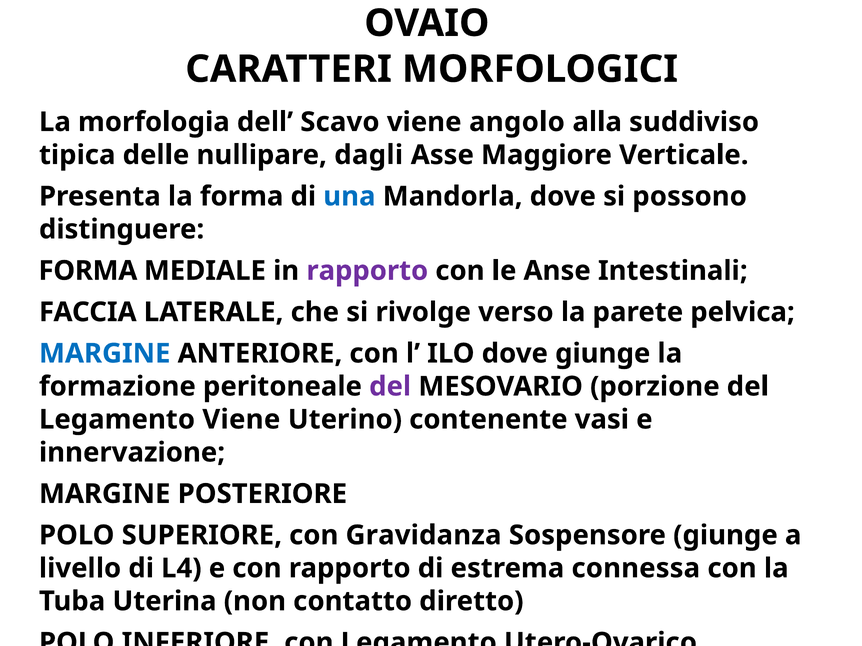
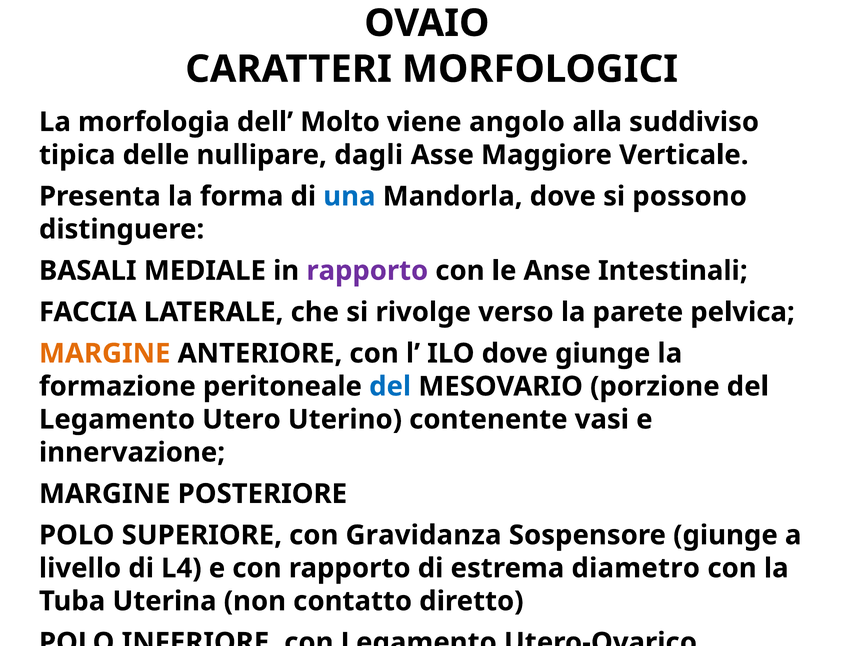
Scavo: Scavo -> Molto
FORMA at (88, 271): FORMA -> BASALI
MARGINE at (105, 354) colour: blue -> orange
del at (390, 387) colour: purple -> blue
Legamento Viene: Viene -> Utero
connessa: connessa -> diametro
